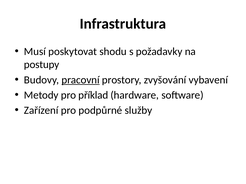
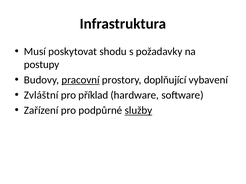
zvyšování: zvyšování -> doplňující
Metody: Metody -> Zvláštní
služby underline: none -> present
